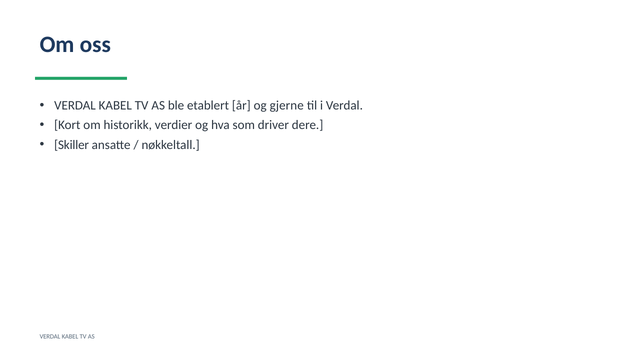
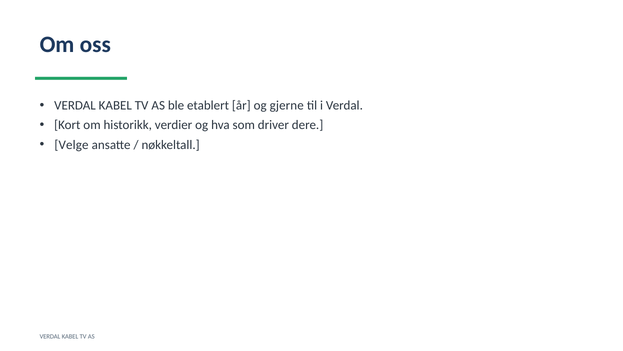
Skiller: Skiller -> Velge
